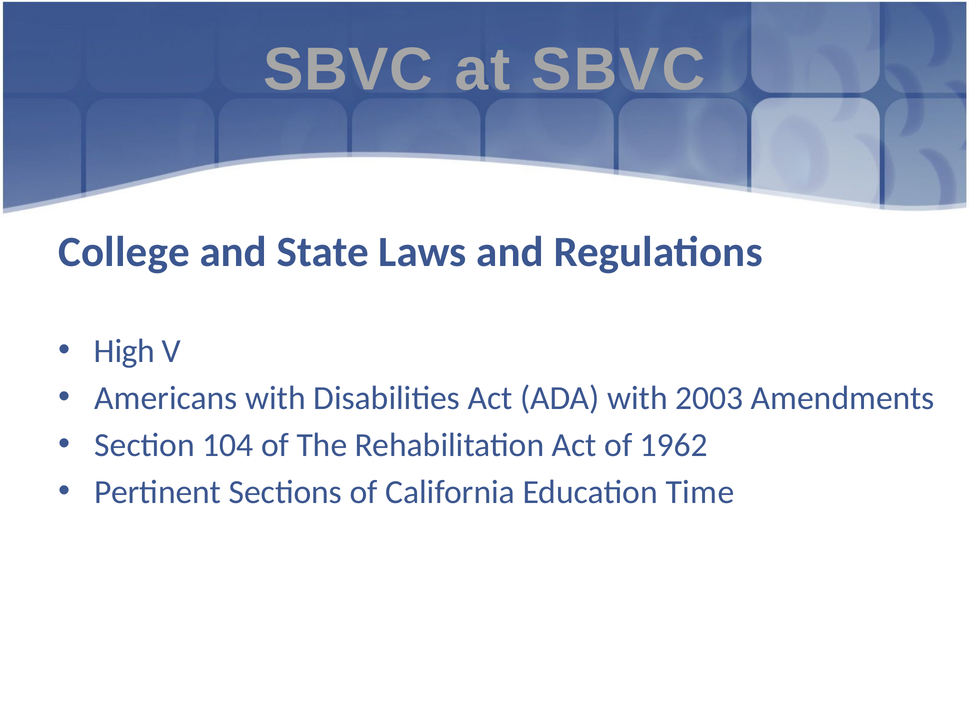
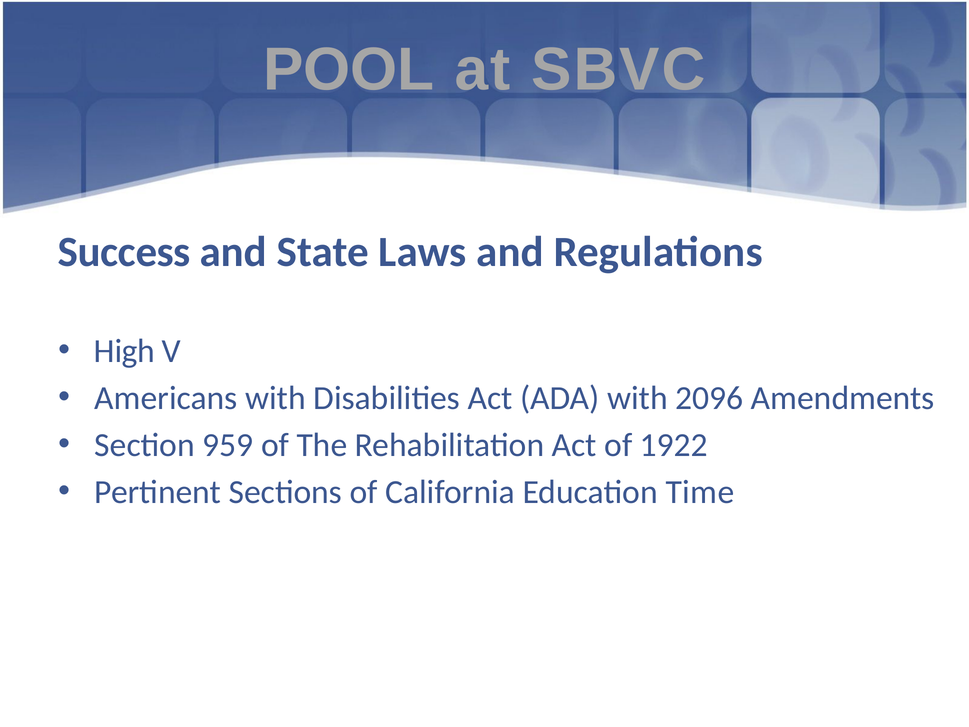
SBVC at (348, 70): SBVC -> POOL
College: College -> Success
2003: 2003 -> 2096
104: 104 -> 959
1962: 1962 -> 1922
